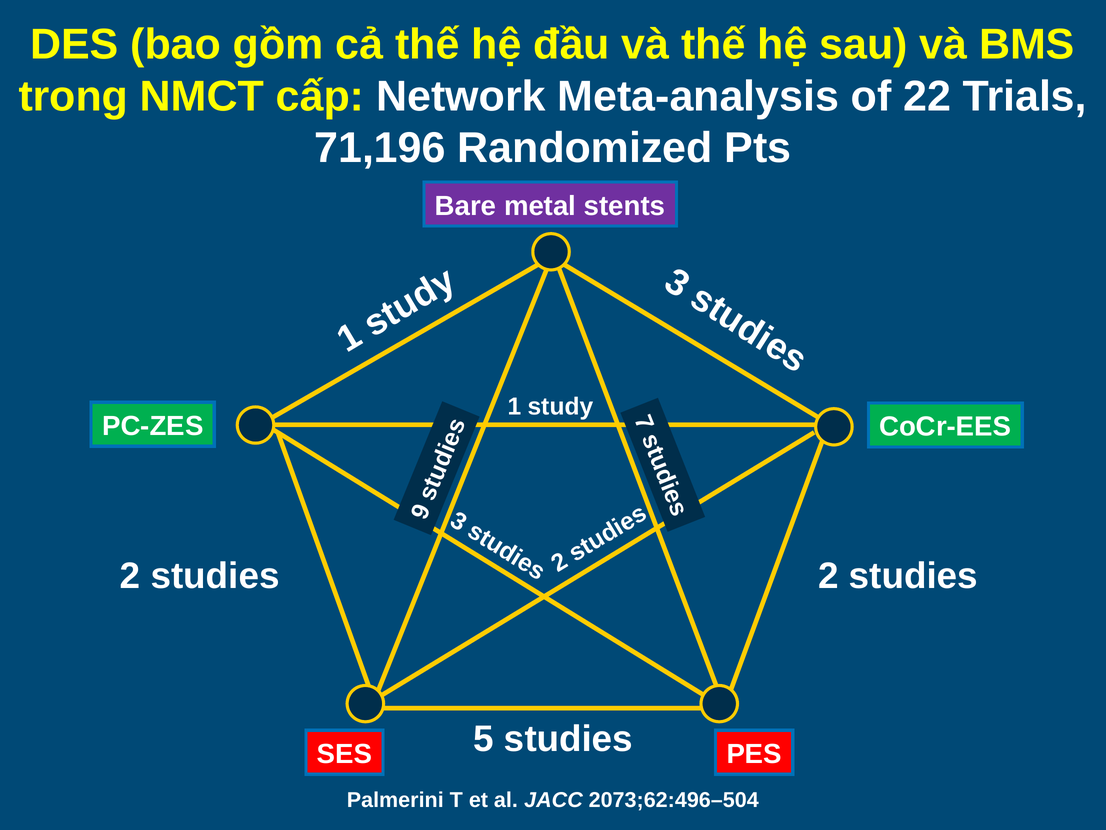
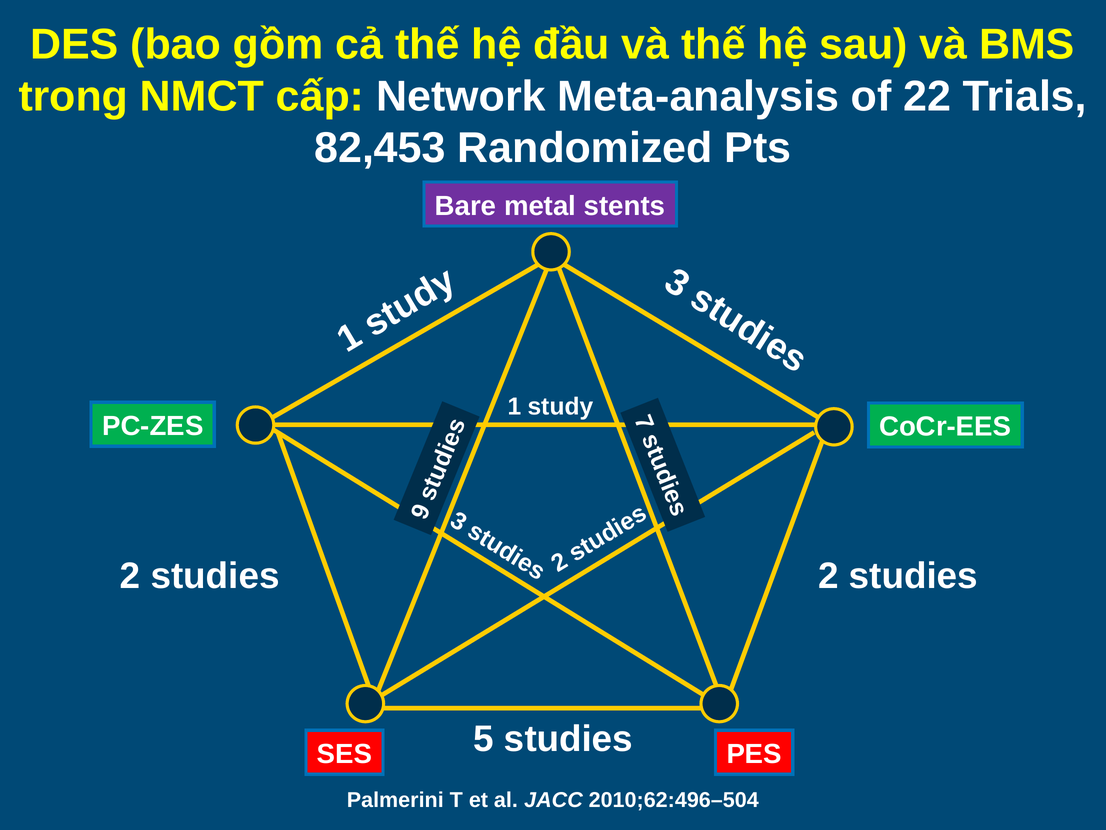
71,196: 71,196 -> 82,453
2073;62:496–504: 2073;62:496–504 -> 2010;62:496–504
